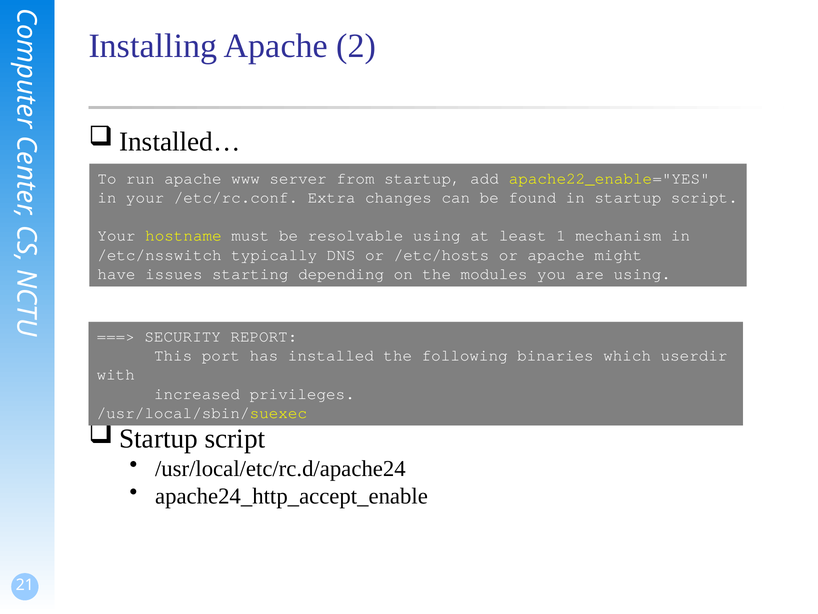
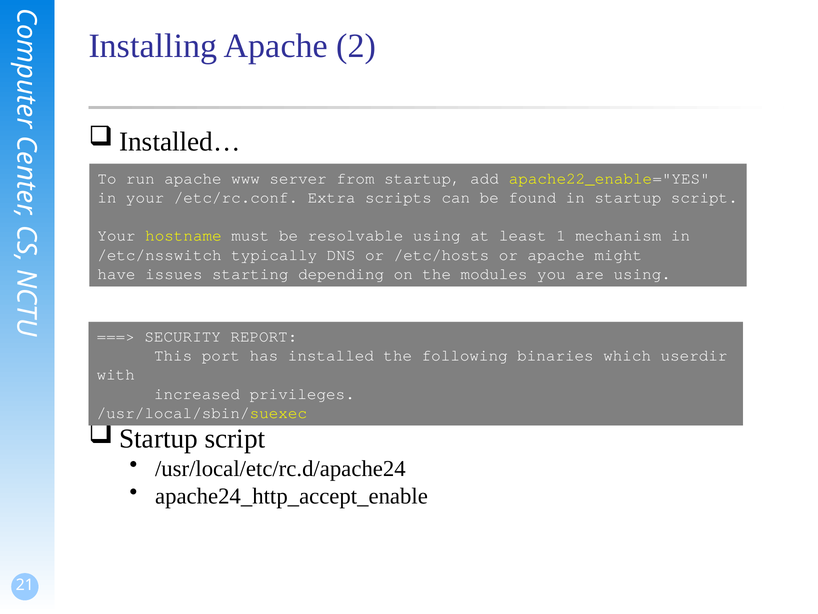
changes: changes -> scripts
